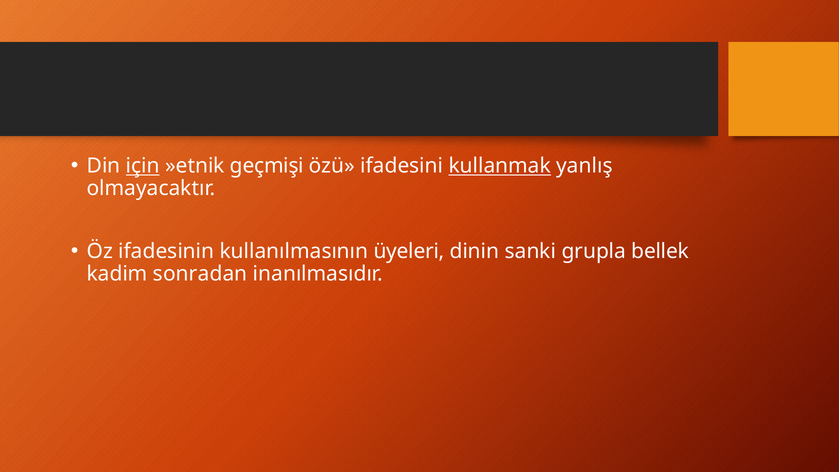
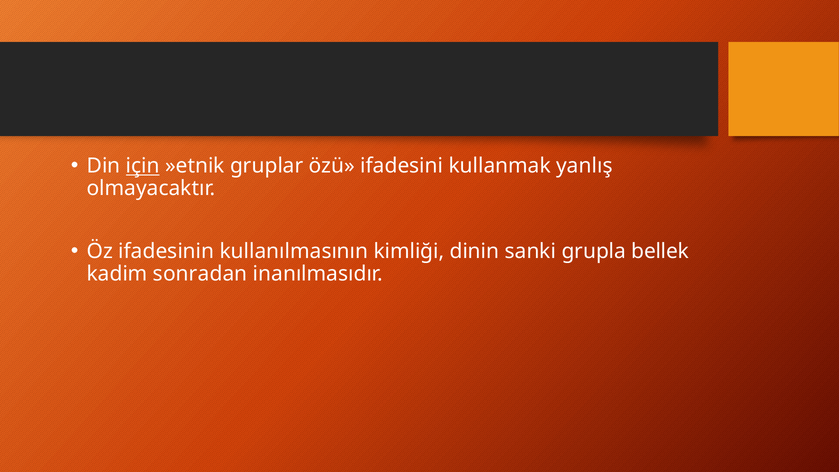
geçmişi: geçmişi -> gruplar
kullanmak underline: present -> none
üyeleri: üyeleri -> kimliği
